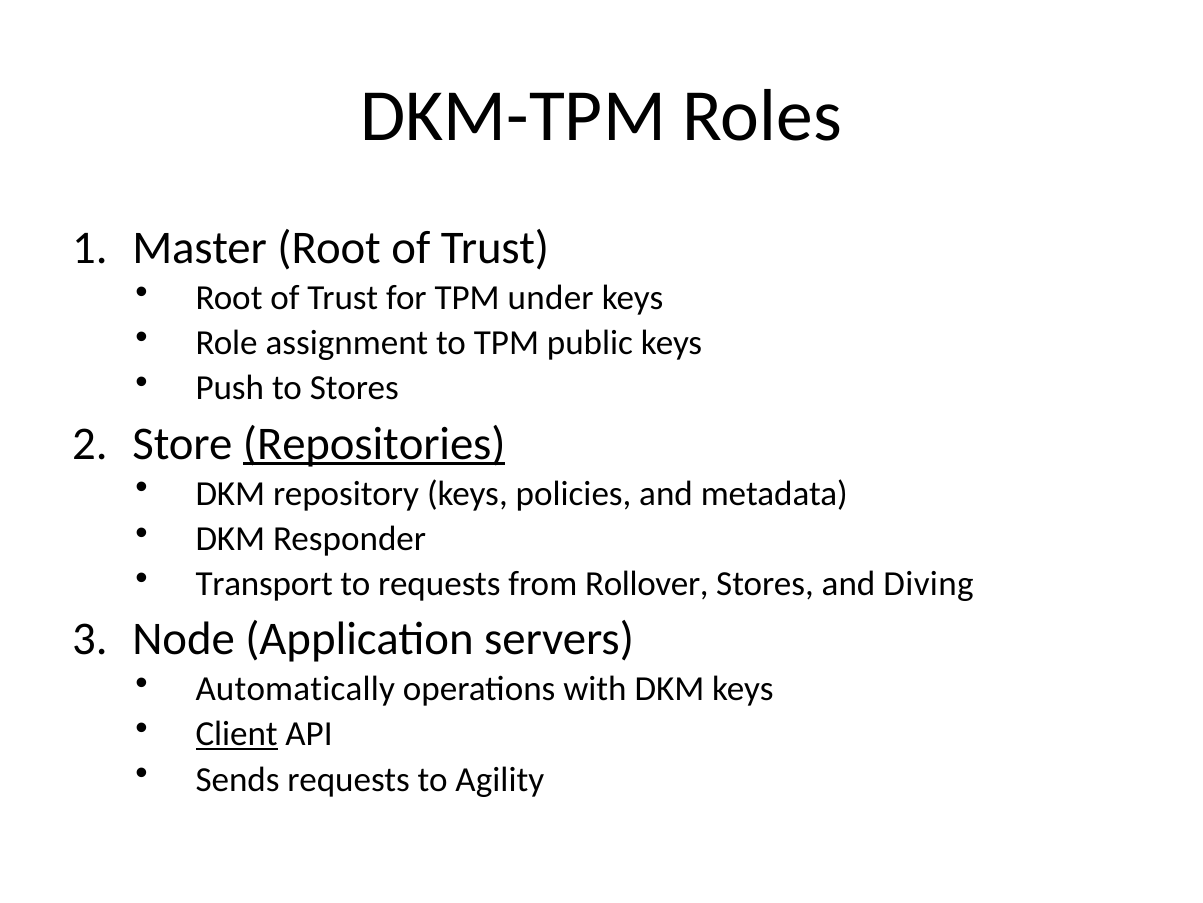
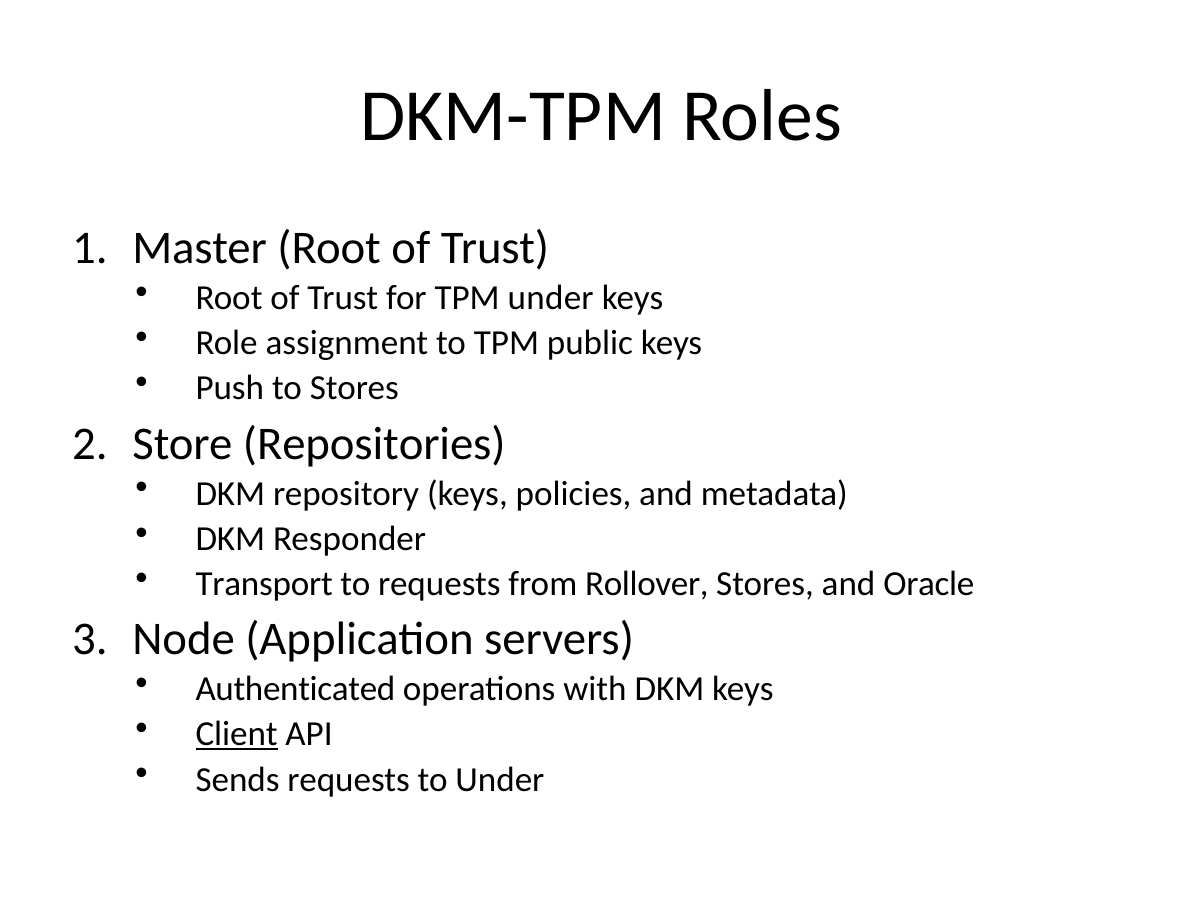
Repositories underline: present -> none
Diving: Diving -> Oracle
Automatically: Automatically -> Authenticated
to Agility: Agility -> Under
